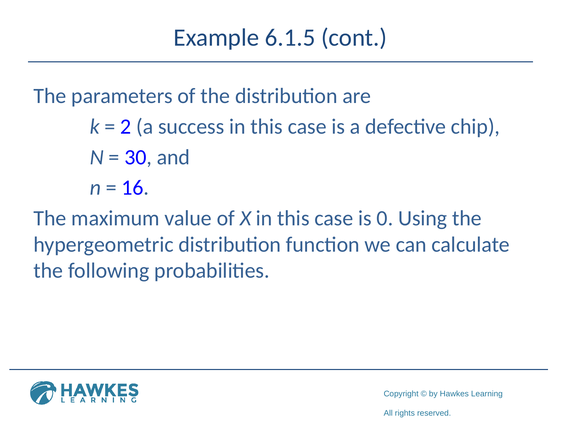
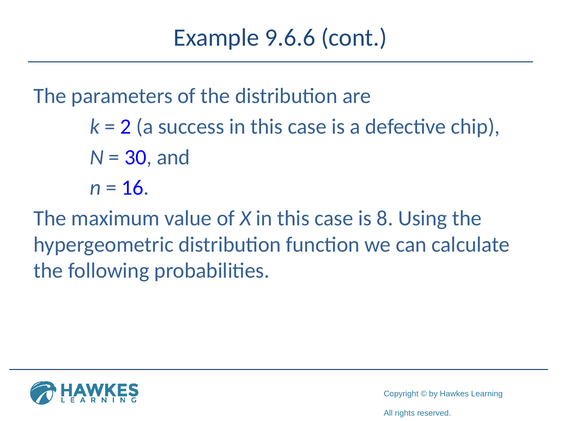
6.1.5: 6.1.5 -> 9.6.6
0: 0 -> 8
